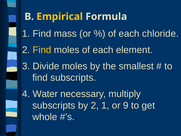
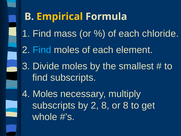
Find at (42, 50) colour: yellow -> light blue
4 Water: Water -> Moles
2 1: 1 -> 8
or 9: 9 -> 8
